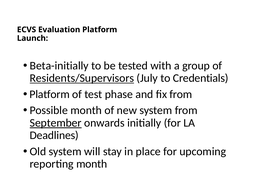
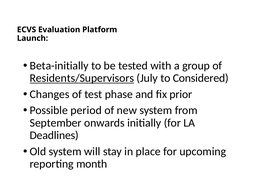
Credentials: Credentials -> Considered
Platform at (50, 95): Platform -> Changes
fix from: from -> prior
Possible month: month -> period
September underline: present -> none
